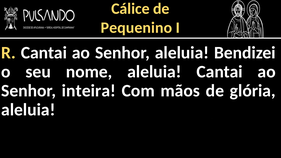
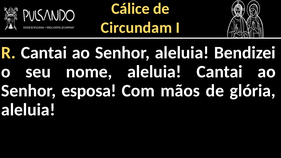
Pequenino: Pequenino -> Circundam
inteira: inteira -> esposa
